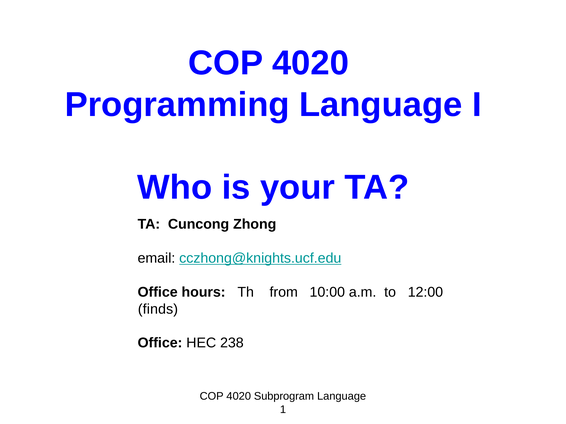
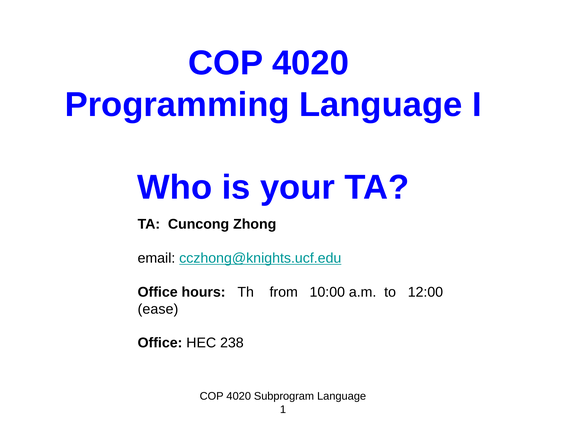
finds: finds -> ease
